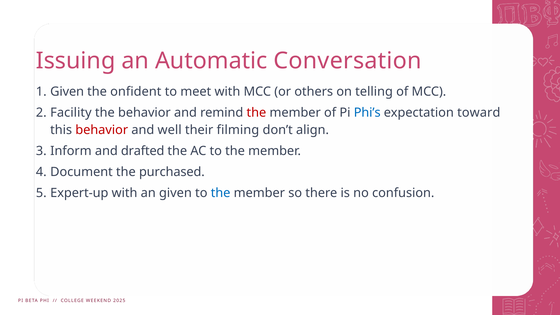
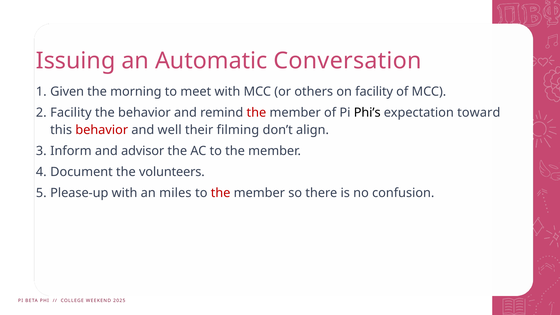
onfident: onfident -> morning
on telling: telling -> facility
Phi’s colour: blue -> black
drafted: drafted -> advisor
purchased: purchased -> volunteers
Expert-up: Expert-up -> Please-up
an given: given -> miles
the at (221, 193) colour: blue -> red
